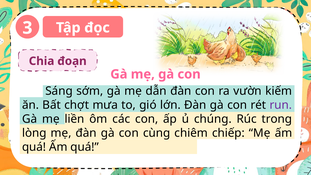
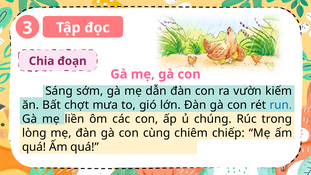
run colour: purple -> blue
